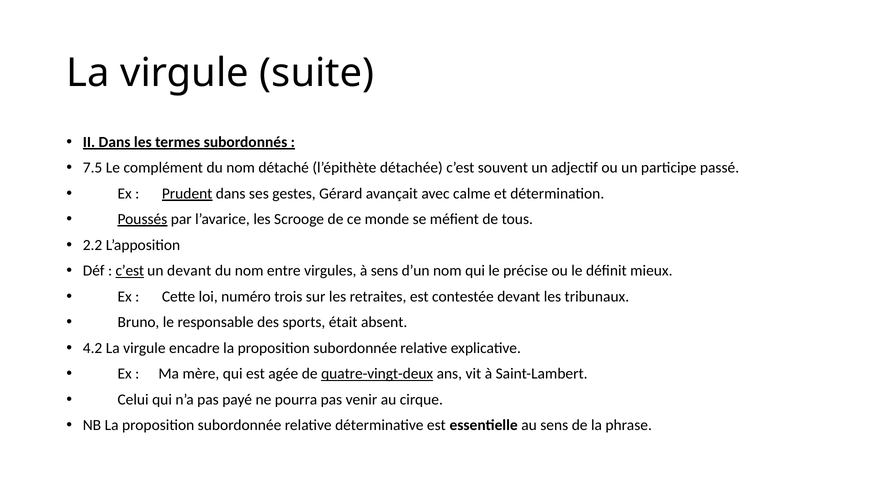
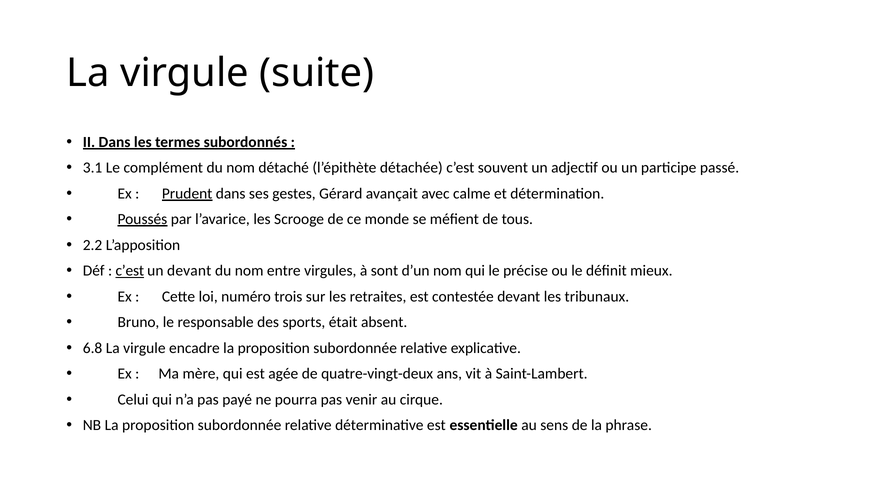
7.5: 7.5 -> 3.1
à sens: sens -> sont
4.2: 4.2 -> 6.8
quatre-vingt-deux underline: present -> none
